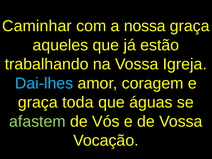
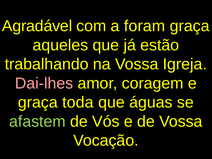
Caminhar: Caminhar -> Agradável
nossa: nossa -> foram
Dai-lhes colour: light blue -> pink
